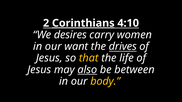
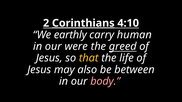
desires: desires -> earthly
women: women -> human
want: want -> were
drives: drives -> greed
also underline: present -> none
body colour: yellow -> pink
